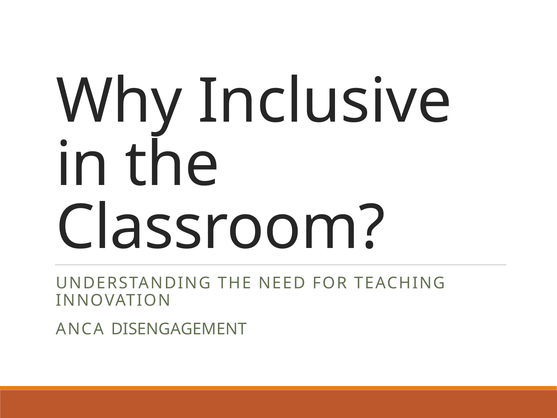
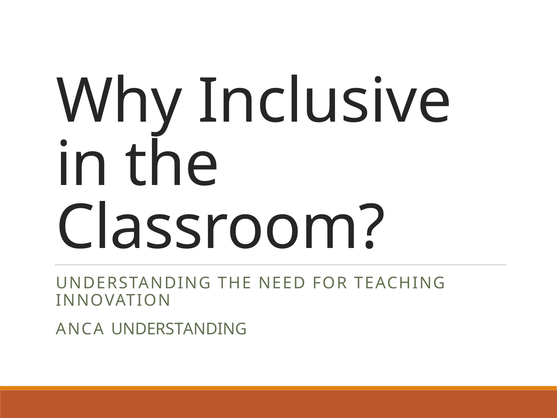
ANCA DISENGAGEMENT: DISENGAGEMENT -> UNDERSTANDING
